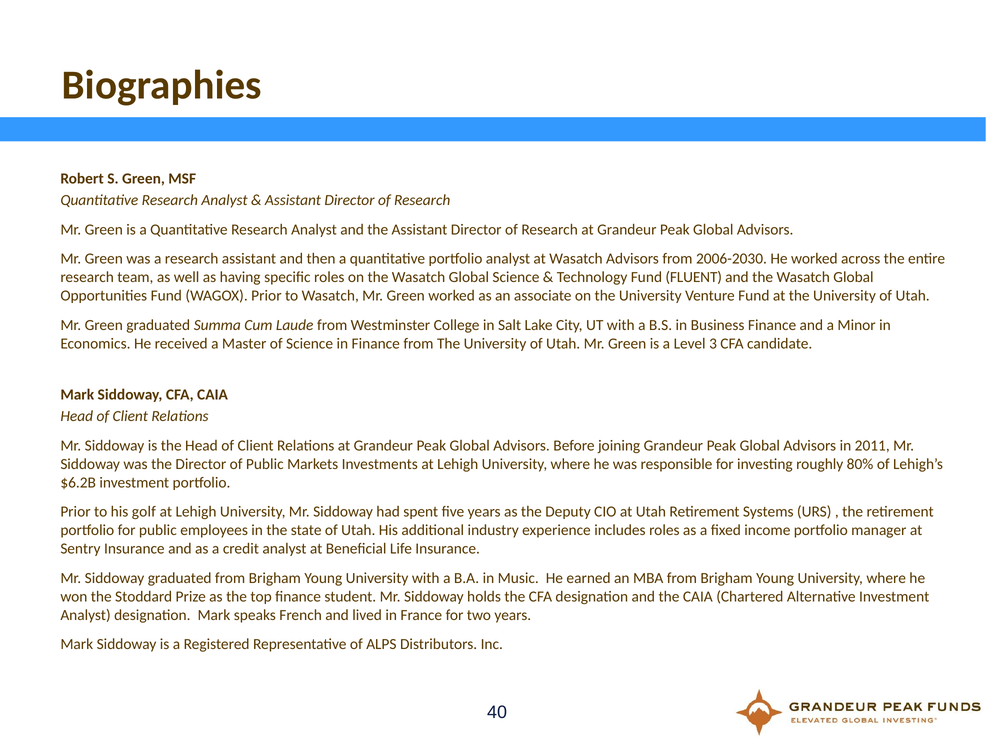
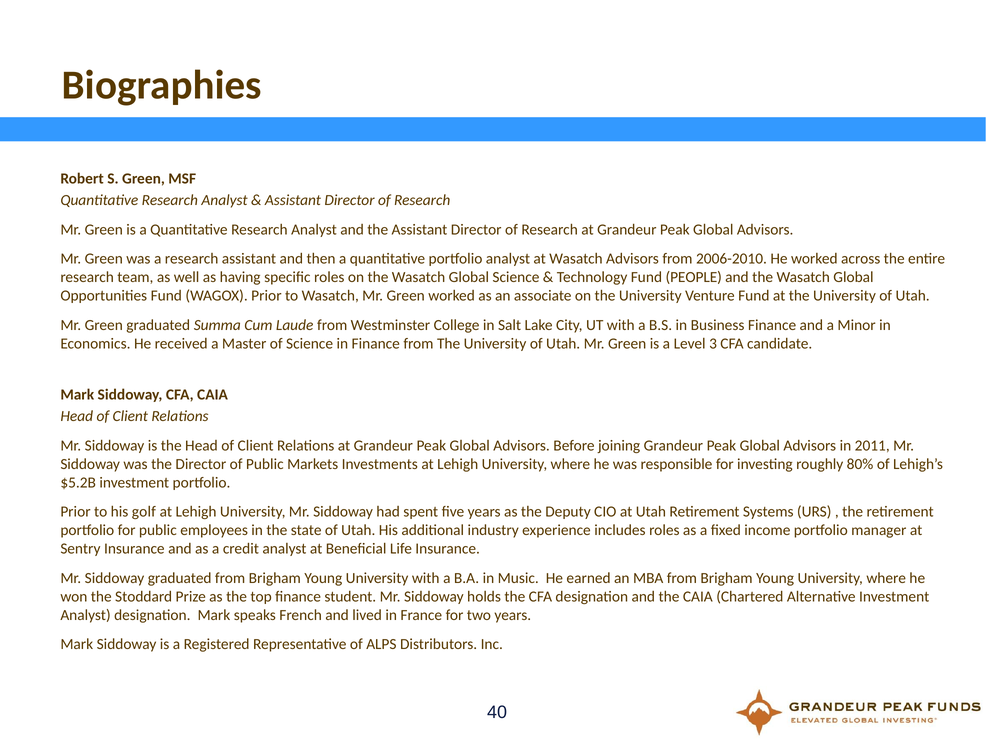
2006-2030: 2006-2030 -> 2006-2010
FLUENT: FLUENT -> PEOPLE
$6.2B: $6.2B -> $5.2B
